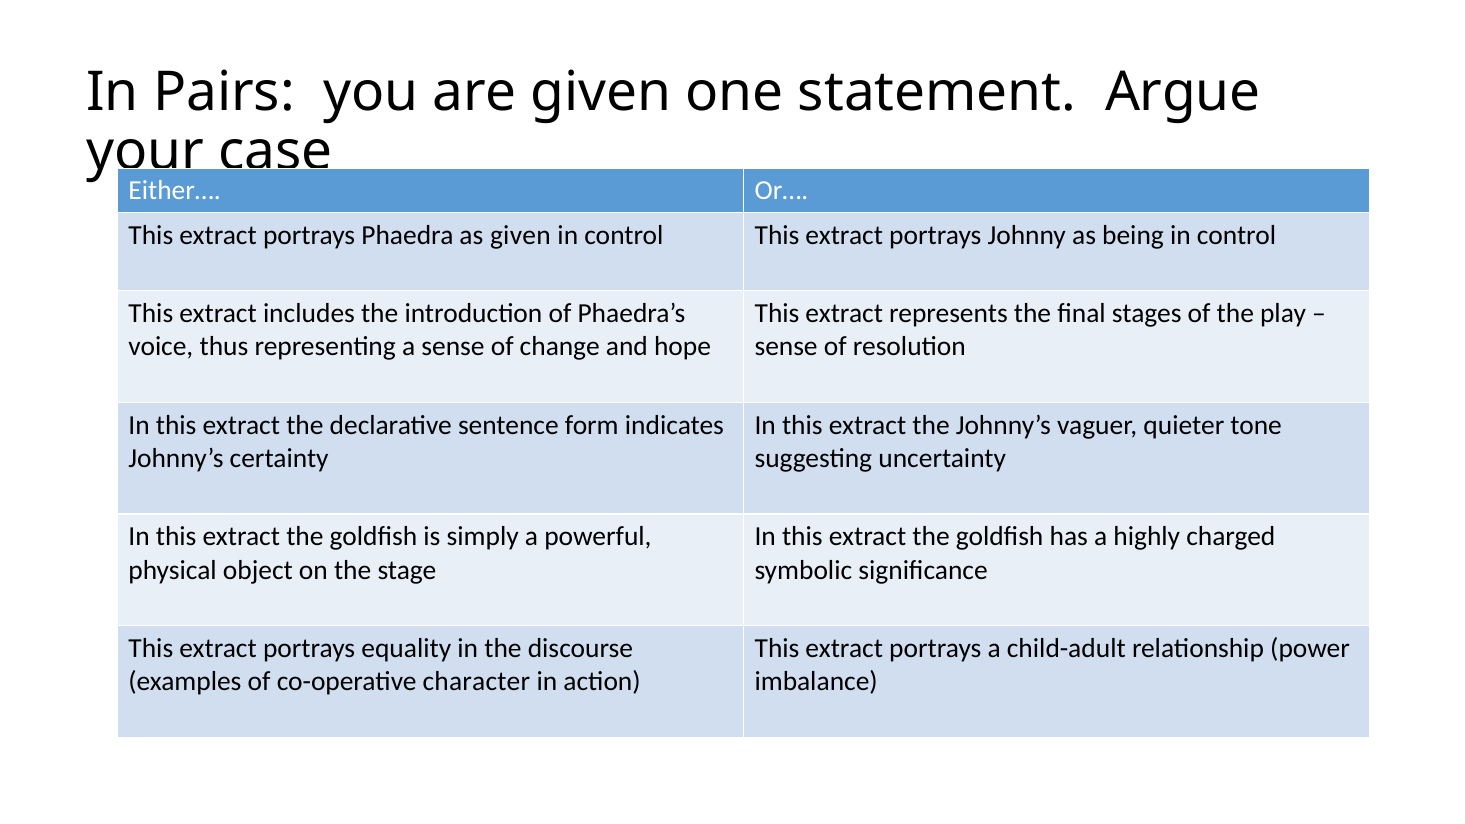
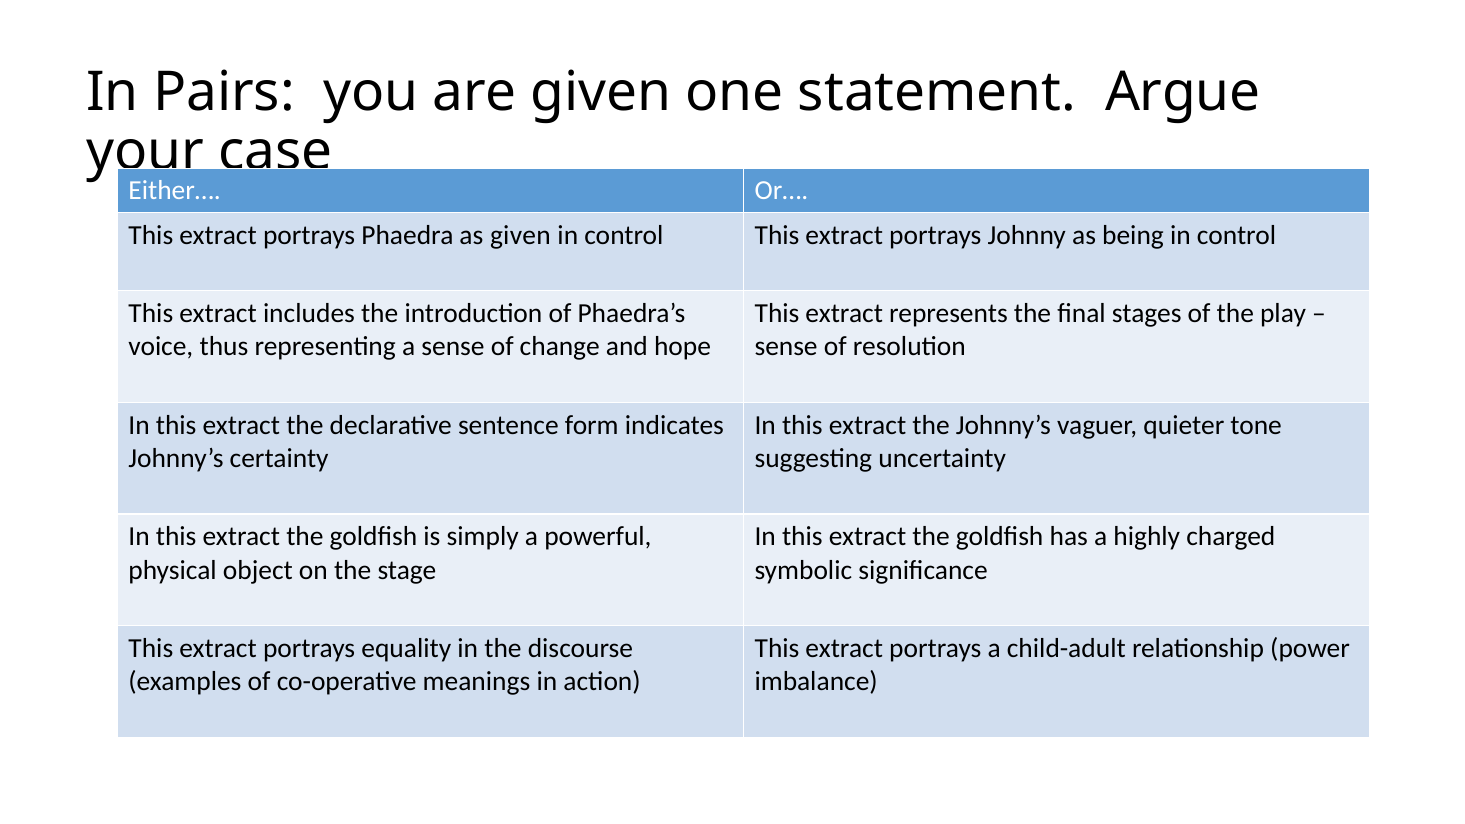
character: character -> meanings
